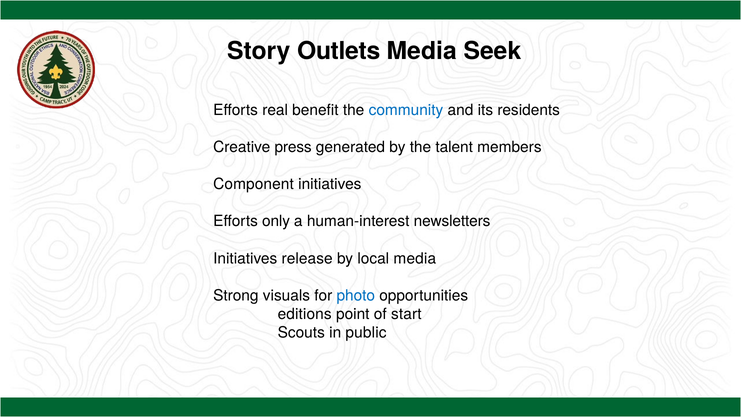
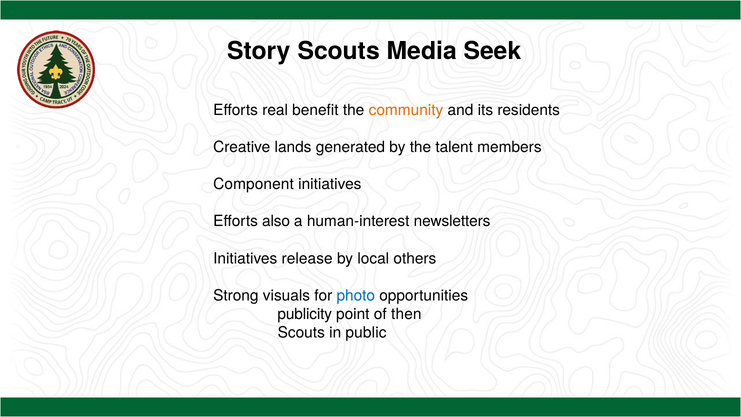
Story Outlets: Outlets -> Scouts
community colour: blue -> orange
press: press -> lands
only: only -> also
local media: media -> others
editions: editions -> publicity
start: start -> then
